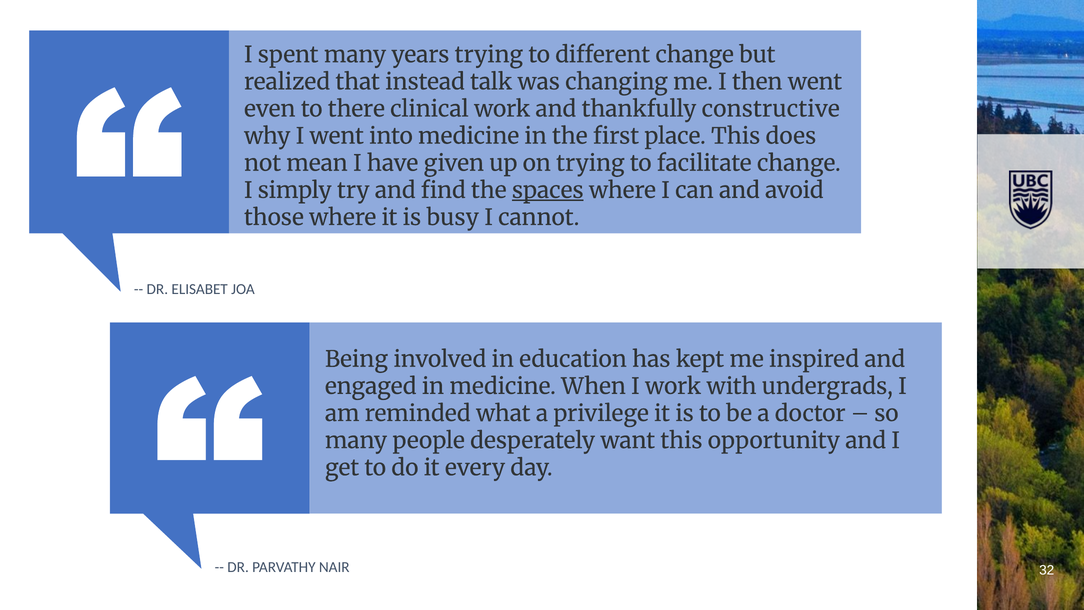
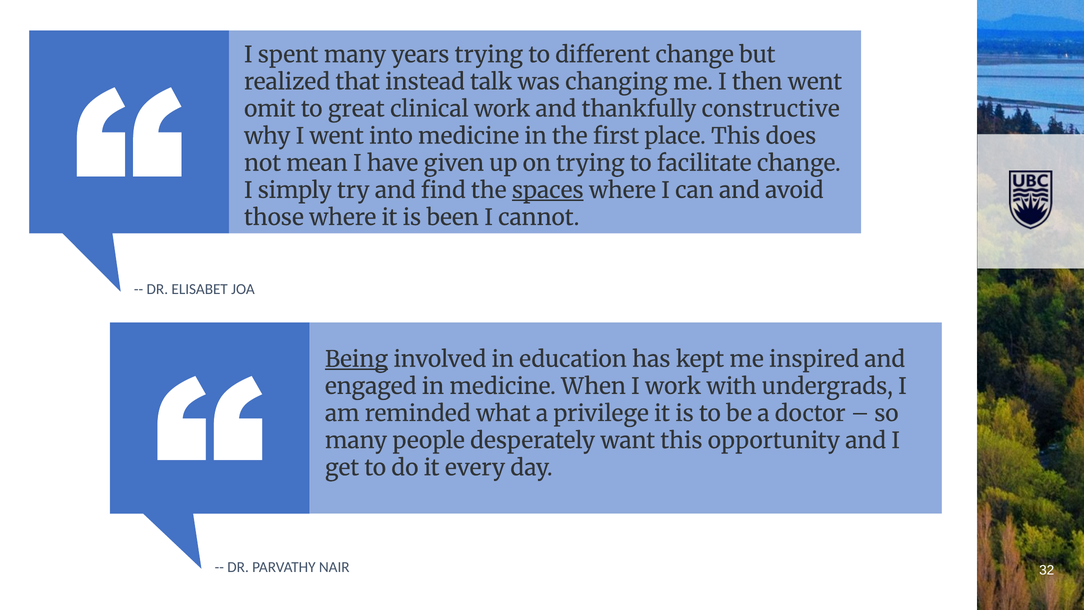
even: even -> omit
there: there -> great
busy: busy -> been
Being underline: none -> present
